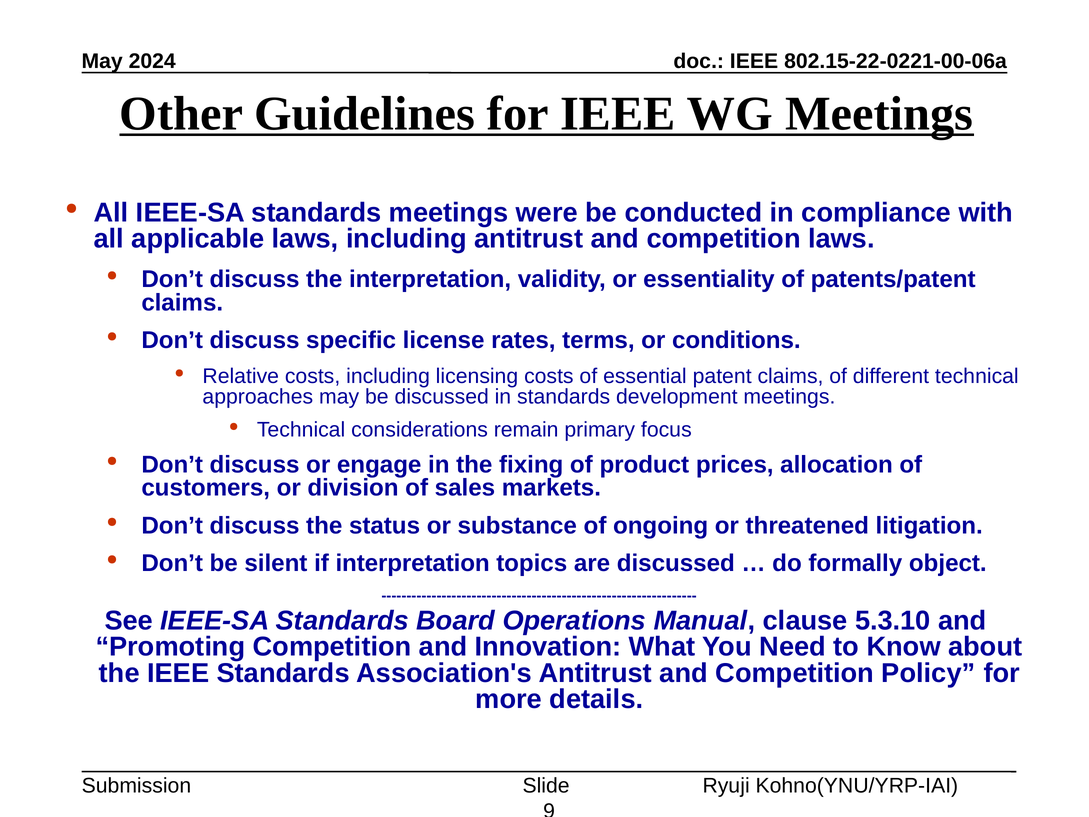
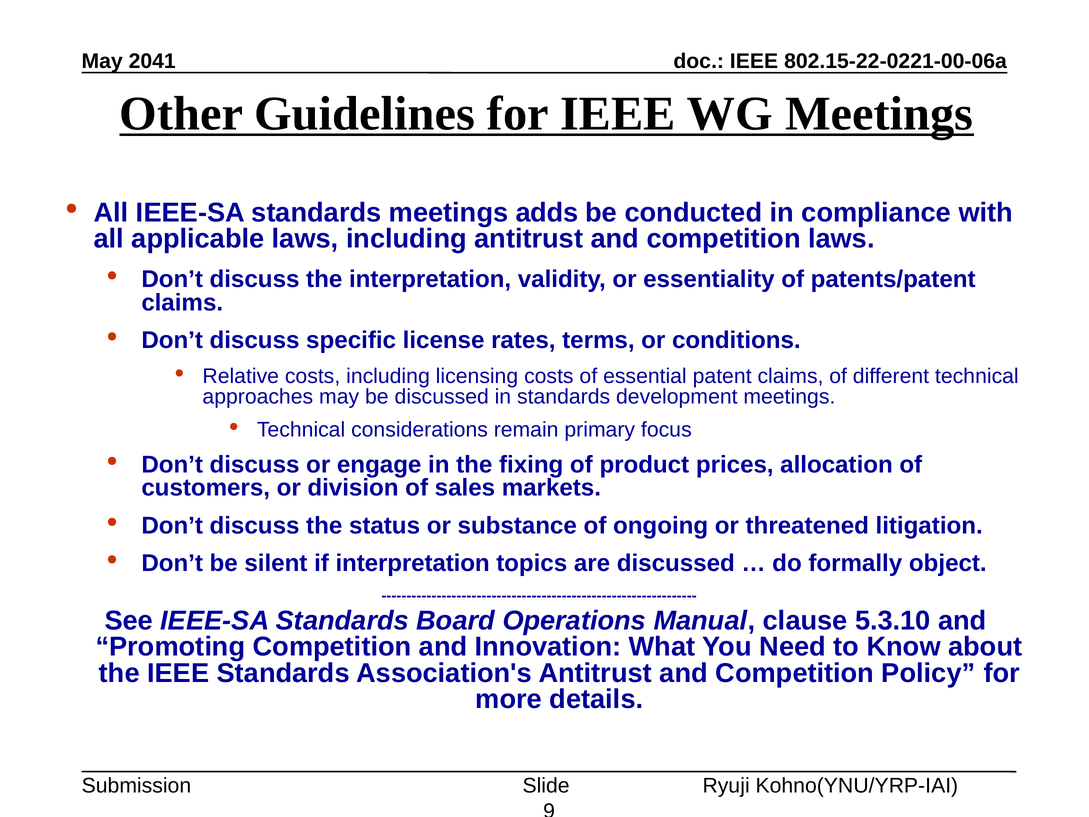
2024: 2024 -> 2041
were: were -> adds
